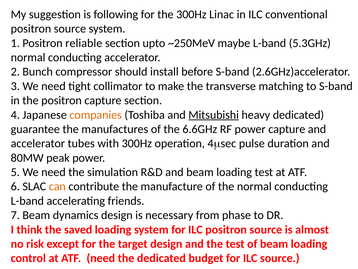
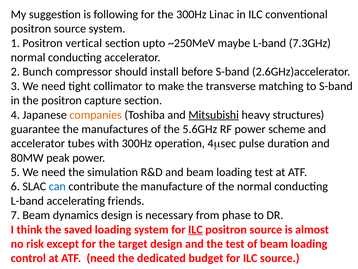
reliable: reliable -> vertical
5.3GHz: 5.3GHz -> 7.3GHz
heavy dedicated: dedicated -> structures
6.6GHz: 6.6GHz -> 5.6GHz
power capture: capture -> scheme
can colour: orange -> blue
ILC at (195, 229) underline: none -> present
